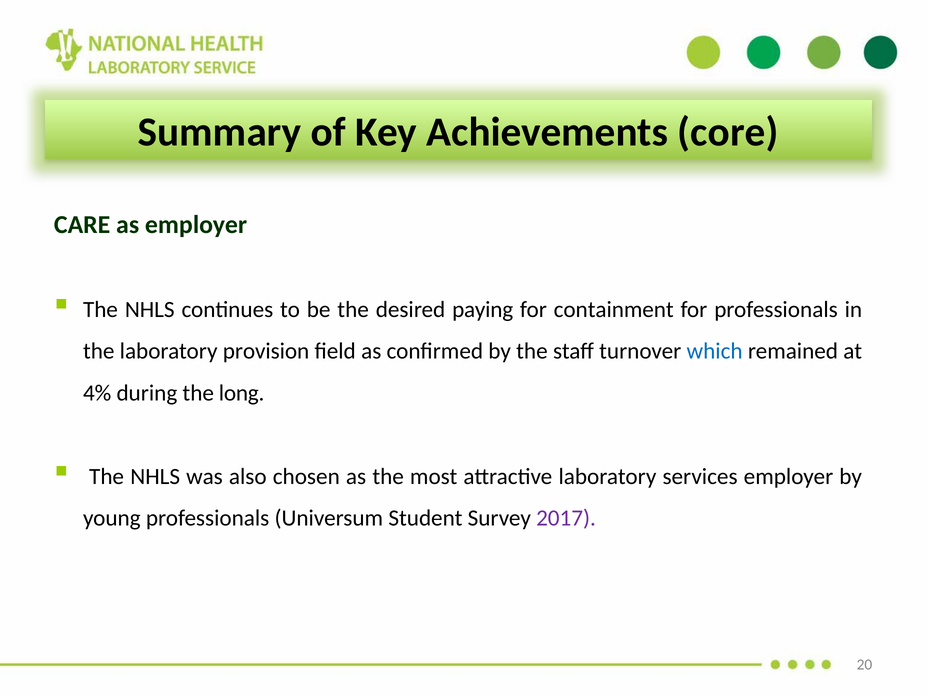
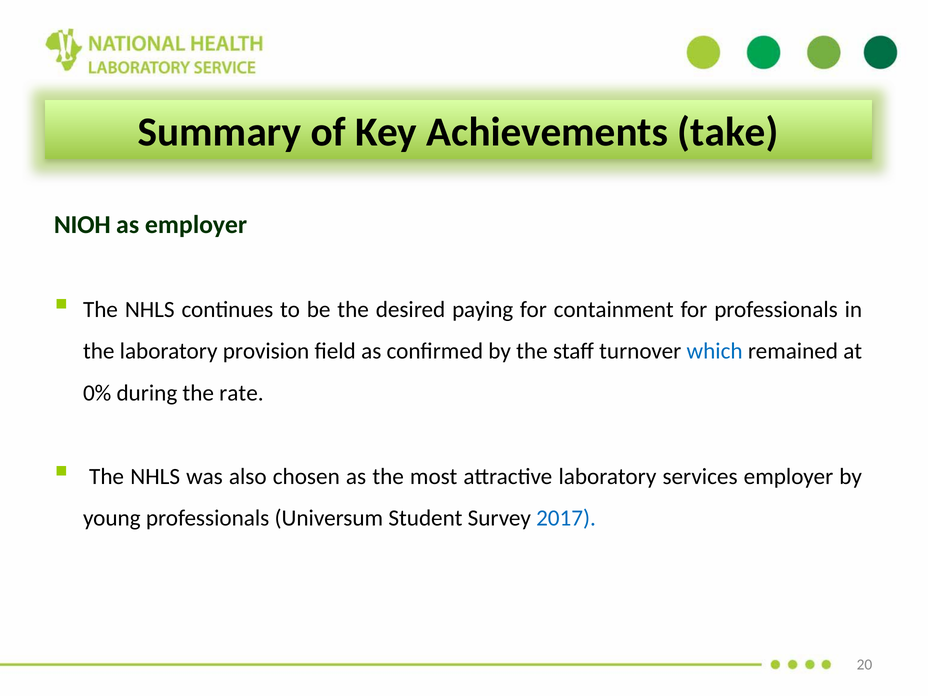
core: core -> take
CARE: CARE -> NIOH
4%: 4% -> 0%
long: long -> rate
2017 colour: purple -> blue
